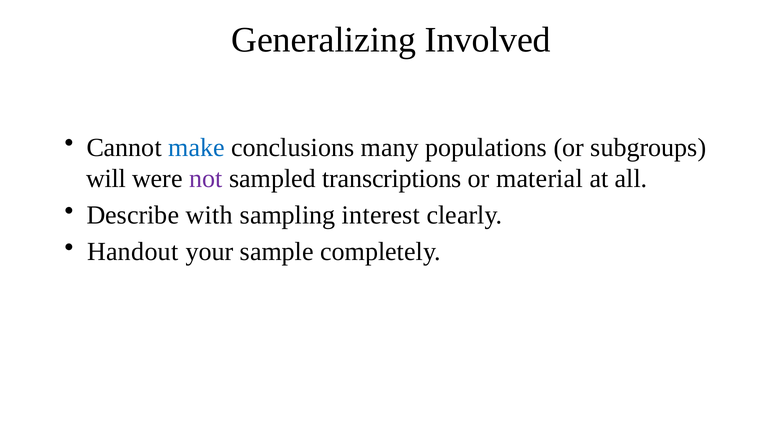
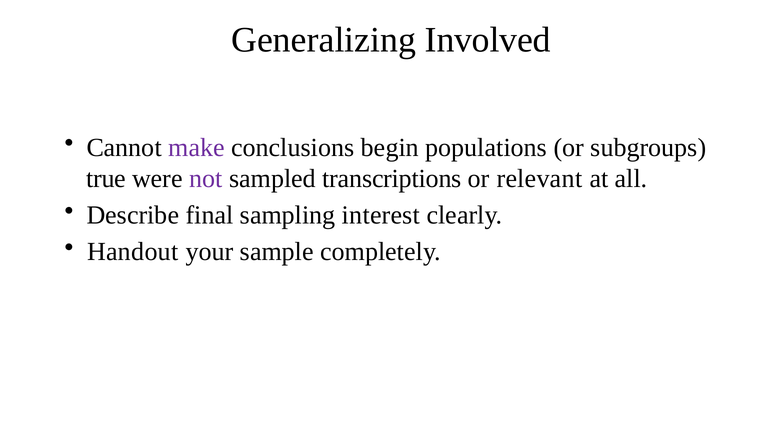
make colour: blue -> purple
many: many -> begin
will: will -> true
material: material -> relevant
with: with -> final
